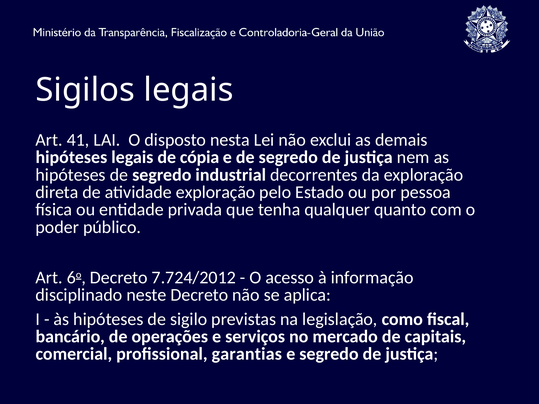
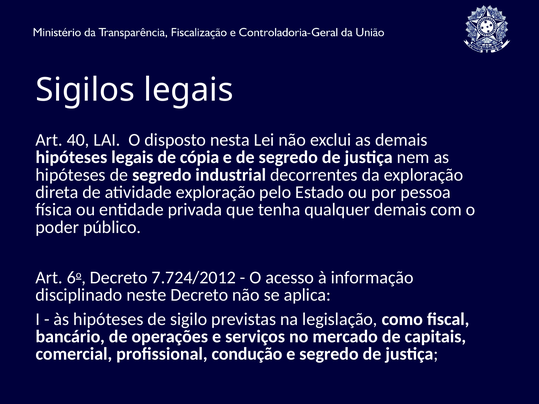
41: 41 -> 40
qualquer quanto: quanto -> demais
garantias: garantias -> condução
